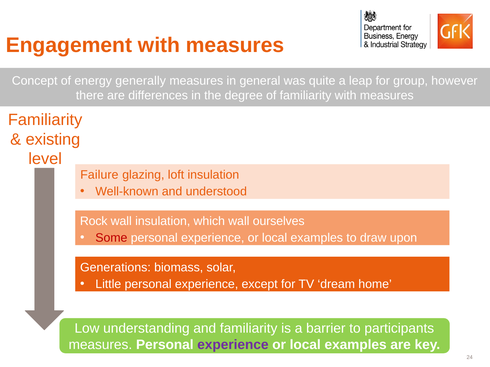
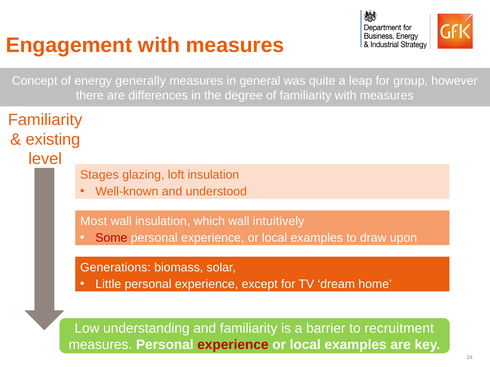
Failure: Failure -> Stages
Rock: Rock -> Most
ourselves: ourselves -> intuitively
participants: participants -> recruitment
experience at (233, 345) colour: purple -> red
